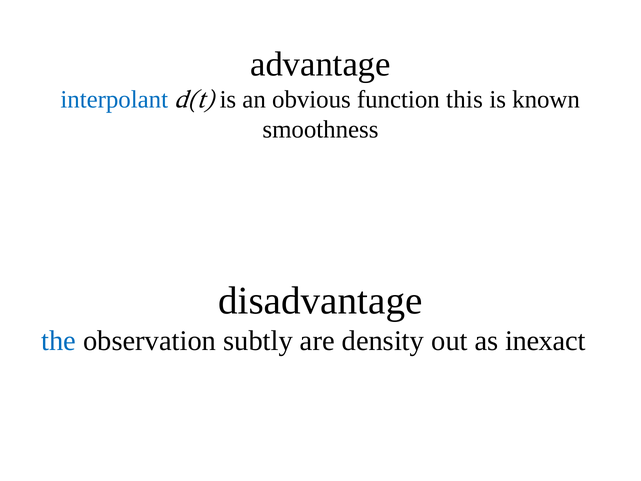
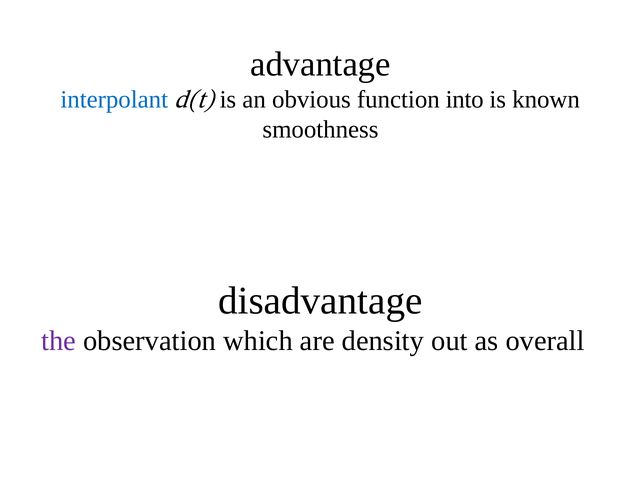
this: this -> into
the colour: blue -> purple
subtly: subtly -> which
inexact: inexact -> overall
